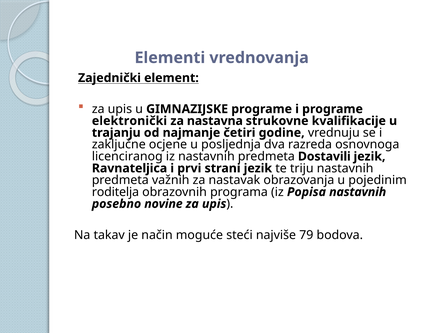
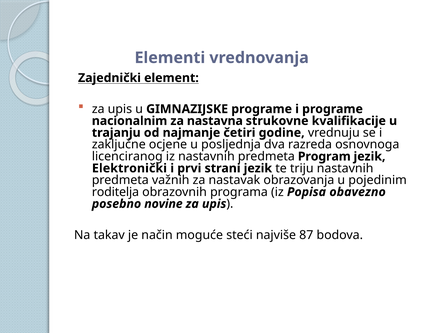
elektronički: elektronički -> nacionalnim
Dostavili: Dostavili -> Program
Ravnateljica: Ravnateljica -> Elektronički
Popisa nastavnih: nastavnih -> obavezno
79: 79 -> 87
